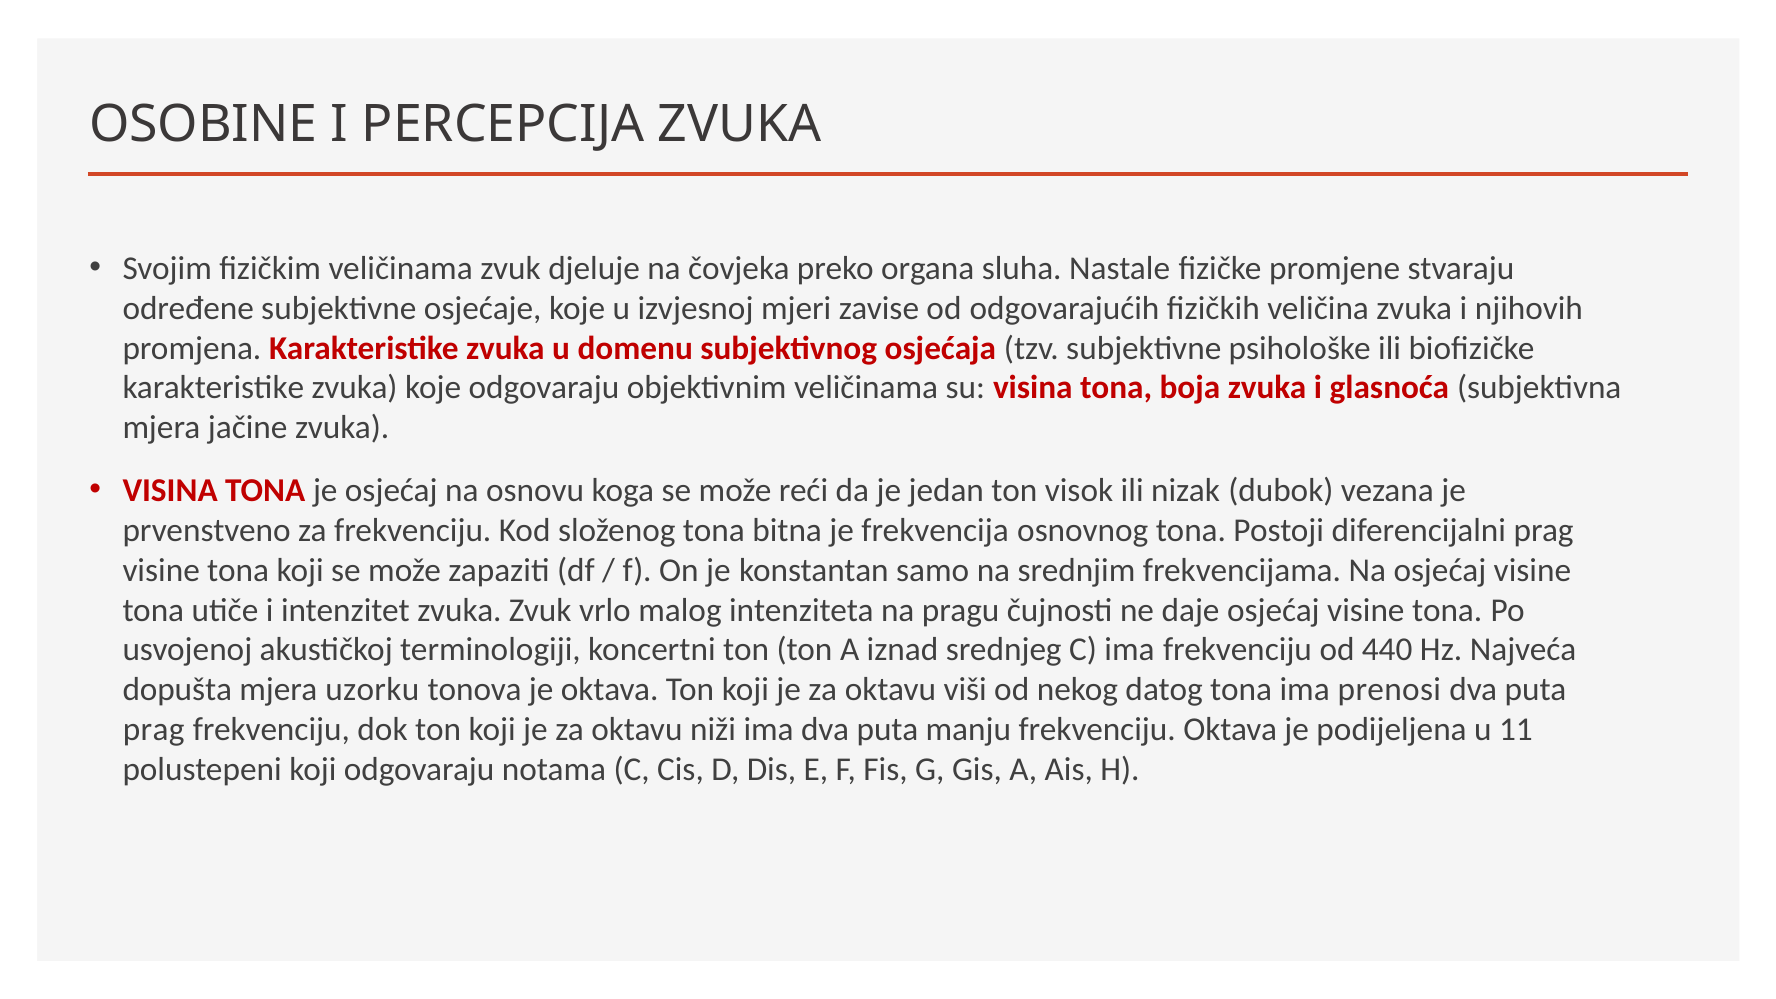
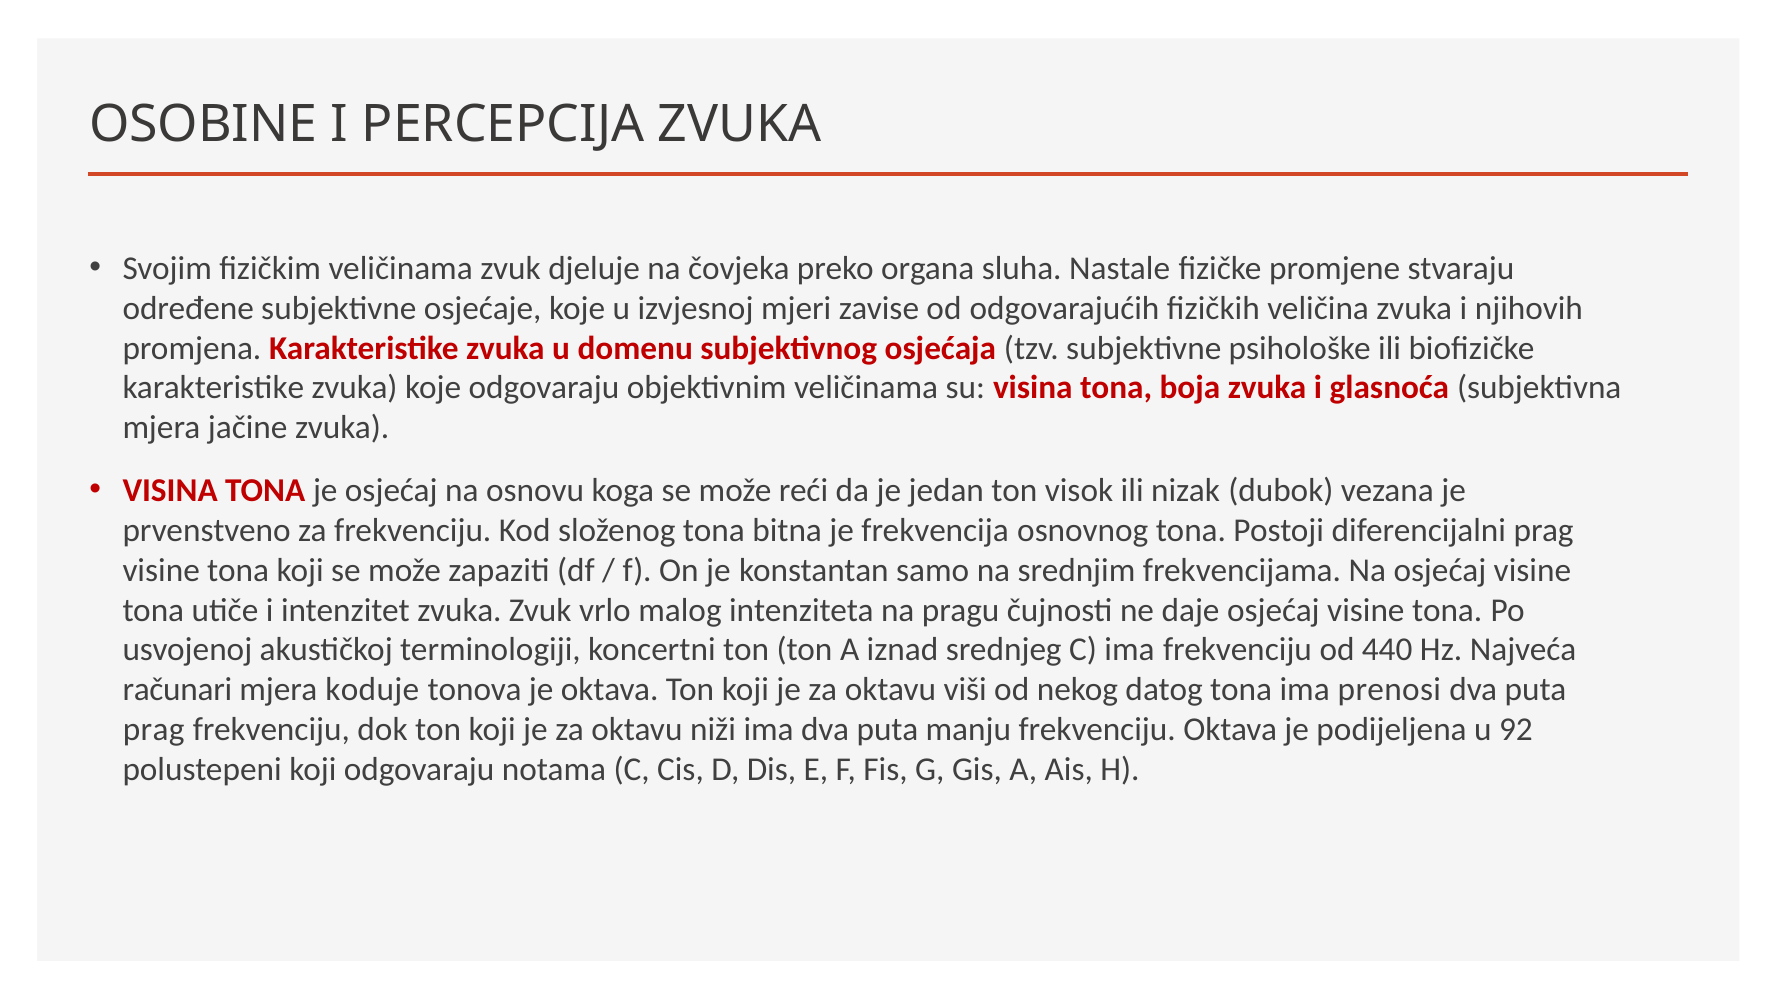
dopušta: dopušta -> računari
uzorku: uzorku -> koduje
11: 11 -> 92
